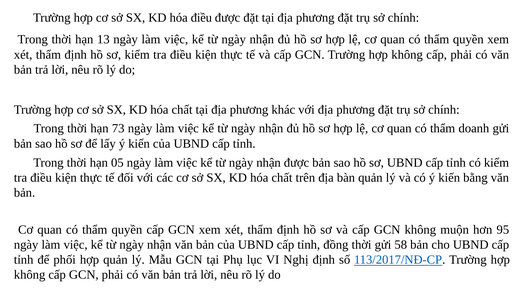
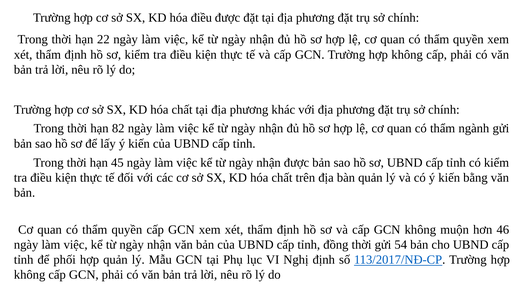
13: 13 -> 22
73: 73 -> 82
doanh: doanh -> ngành
05: 05 -> 45
95: 95 -> 46
58: 58 -> 54
